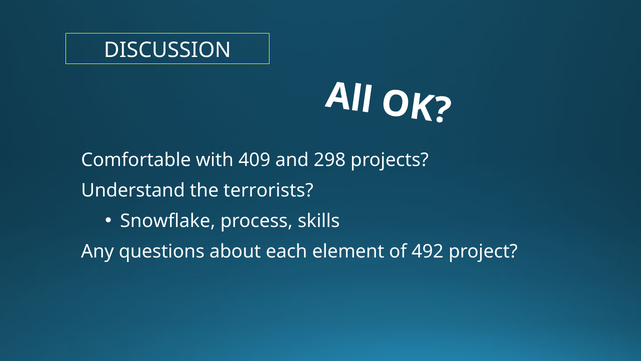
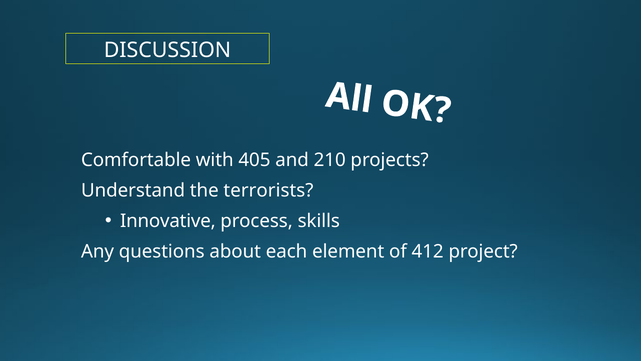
409: 409 -> 405
298: 298 -> 210
Snowflake: Snowflake -> Innovative
492: 492 -> 412
